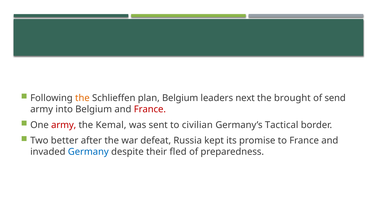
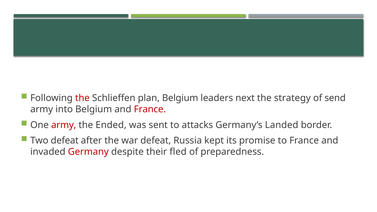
the at (82, 98) colour: orange -> red
brought: brought -> strategy
Kemal: Kemal -> Ended
civilian: civilian -> attacks
Tactical: Tactical -> Landed
Two better: better -> defeat
Germany colour: blue -> red
